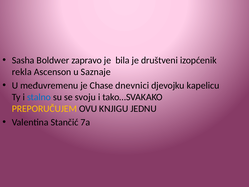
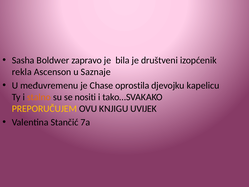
dnevnici: dnevnici -> oprostila
stalno colour: blue -> orange
svoju: svoju -> nositi
JEDNU: JEDNU -> UVIJEK
